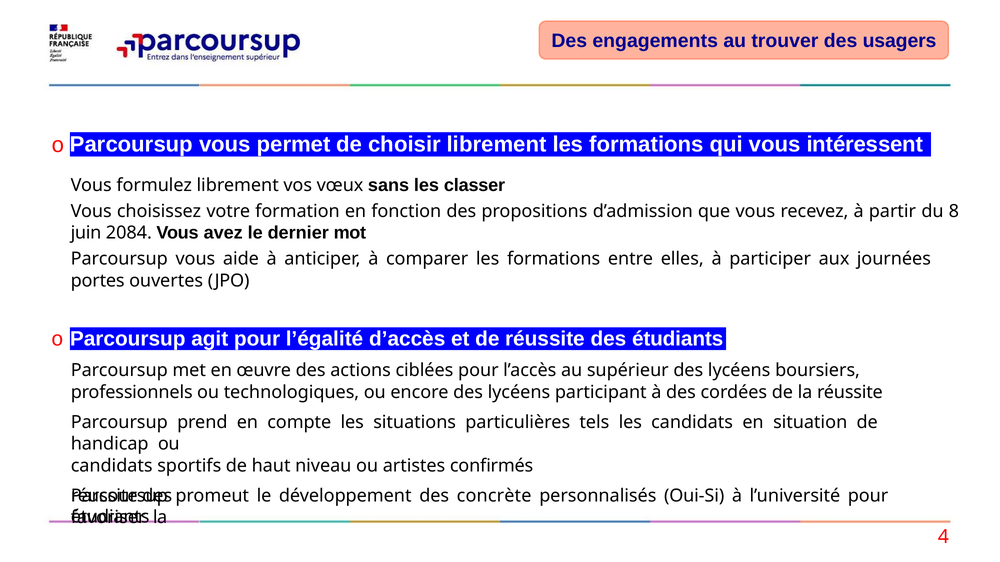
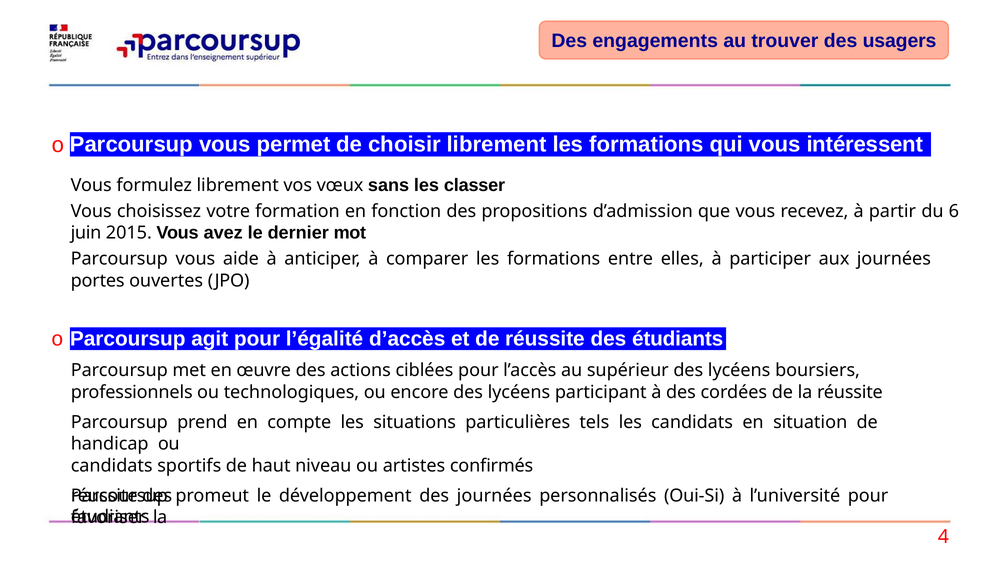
8: 8 -> 6
2084: 2084 -> 2015
des concrète: concrète -> journées
